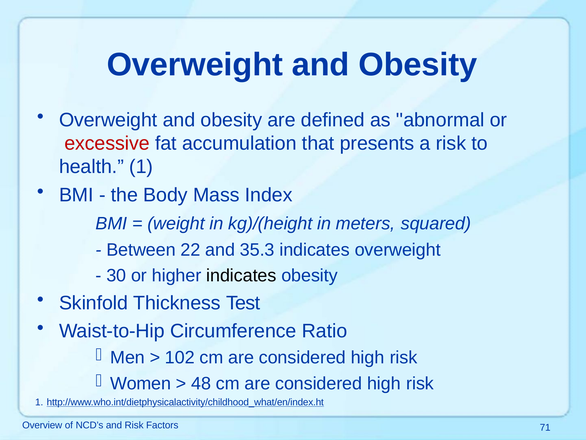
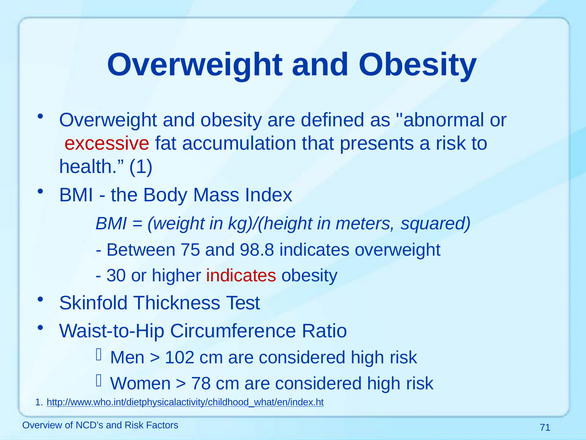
22: 22 -> 75
35.3: 35.3 -> 98.8
indicates at (241, 275) colour: black -> red
48: 48 -> 78
